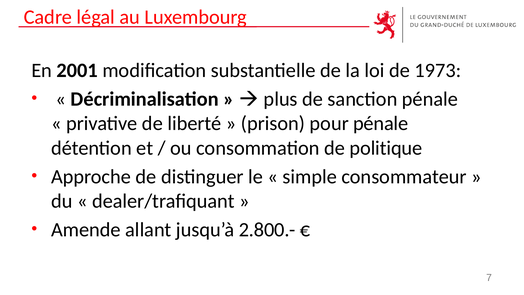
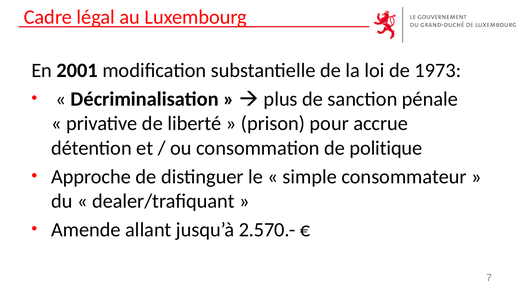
pour pénale: pénale -> accrue
2.800.-: 2.800.- -> 2.570.-
